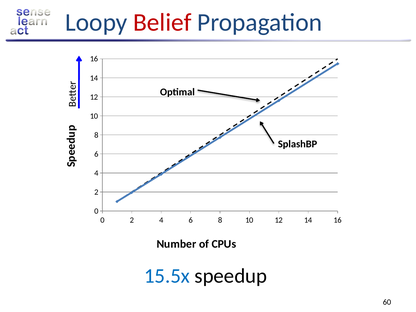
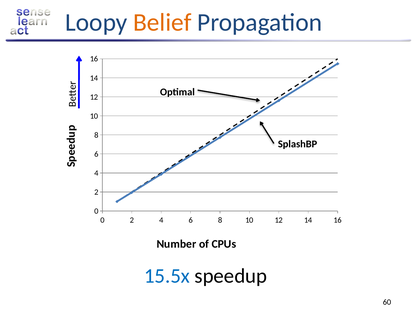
Belief colour: red -> orange
